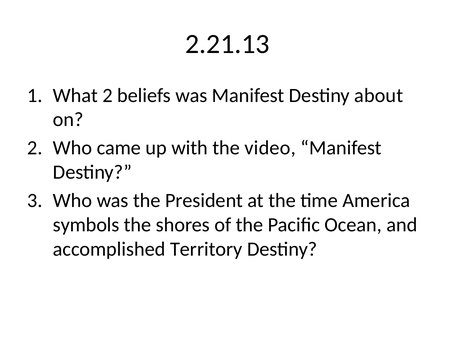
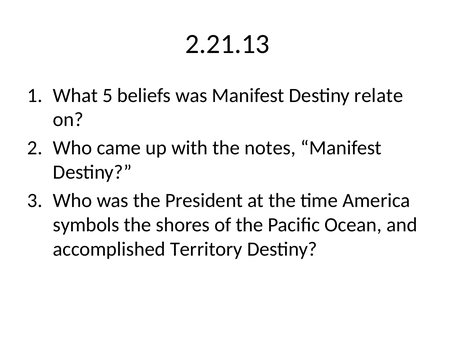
What 2: 2 -> 5
about: about -> relate
video: video -> notes
